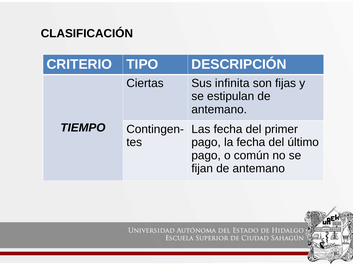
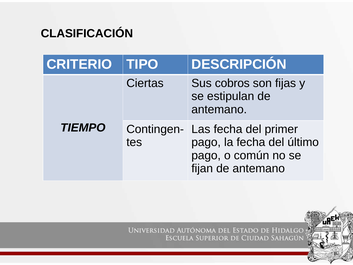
infinita: infinita -> cobros
